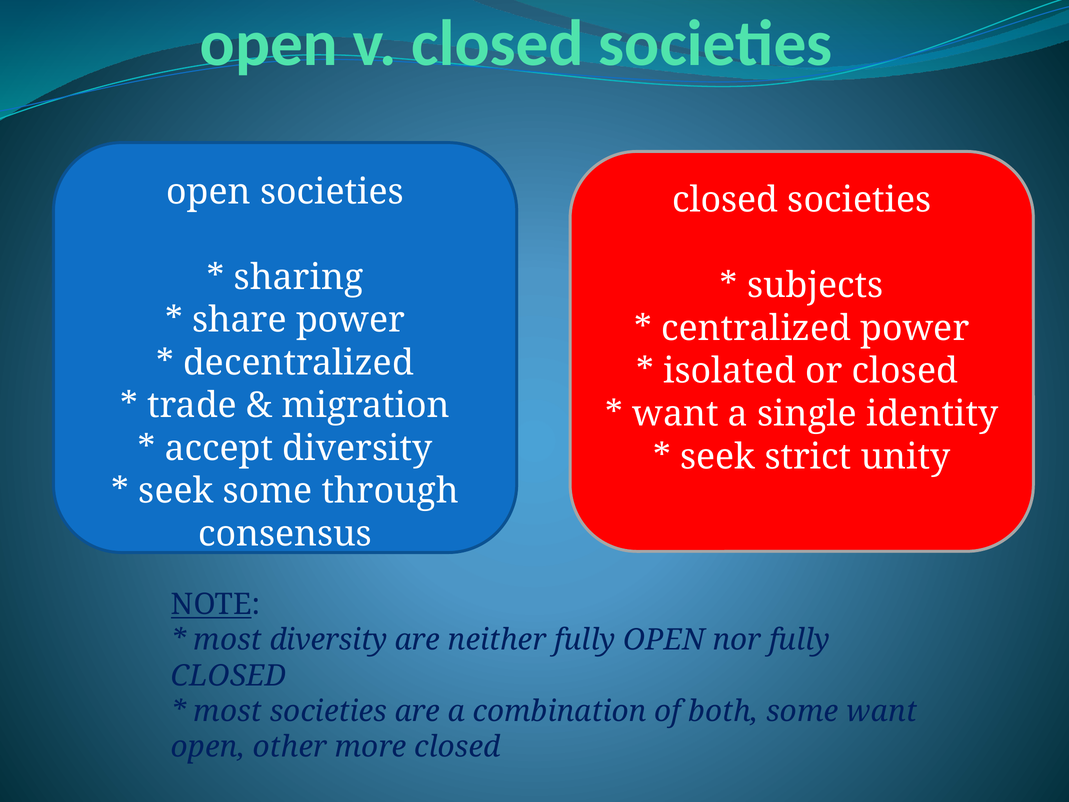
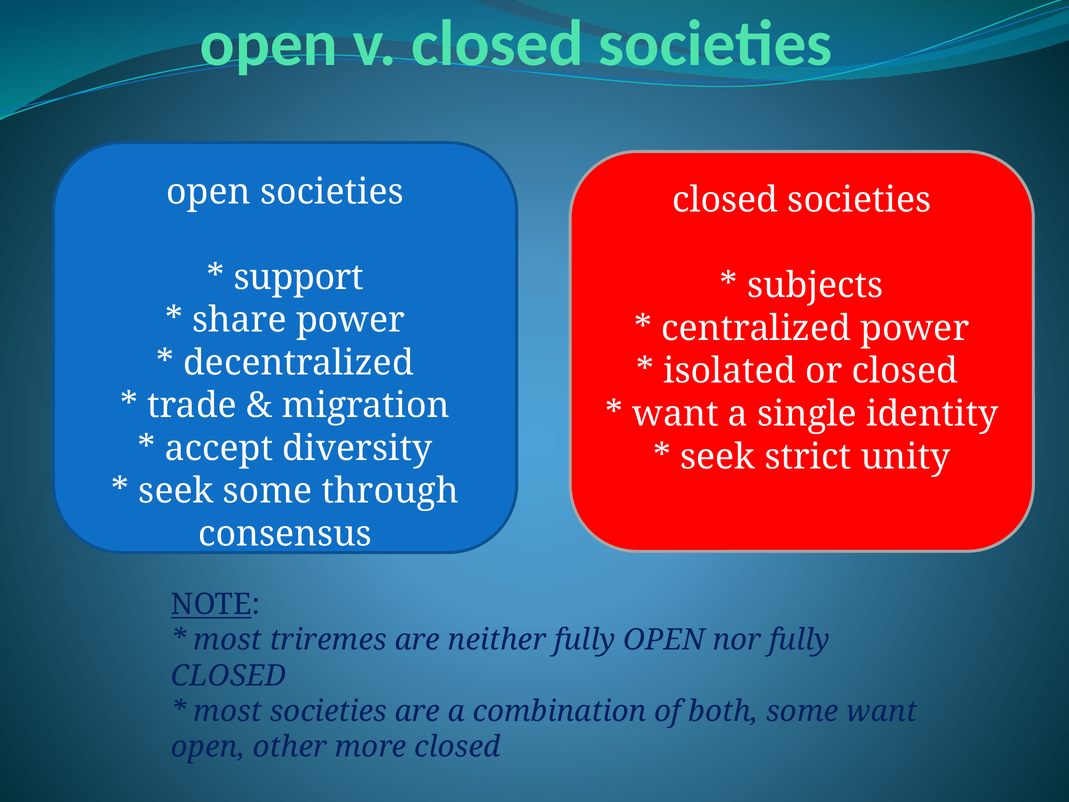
sharing: sharing -> support
most diversity: diversity -> triremes
